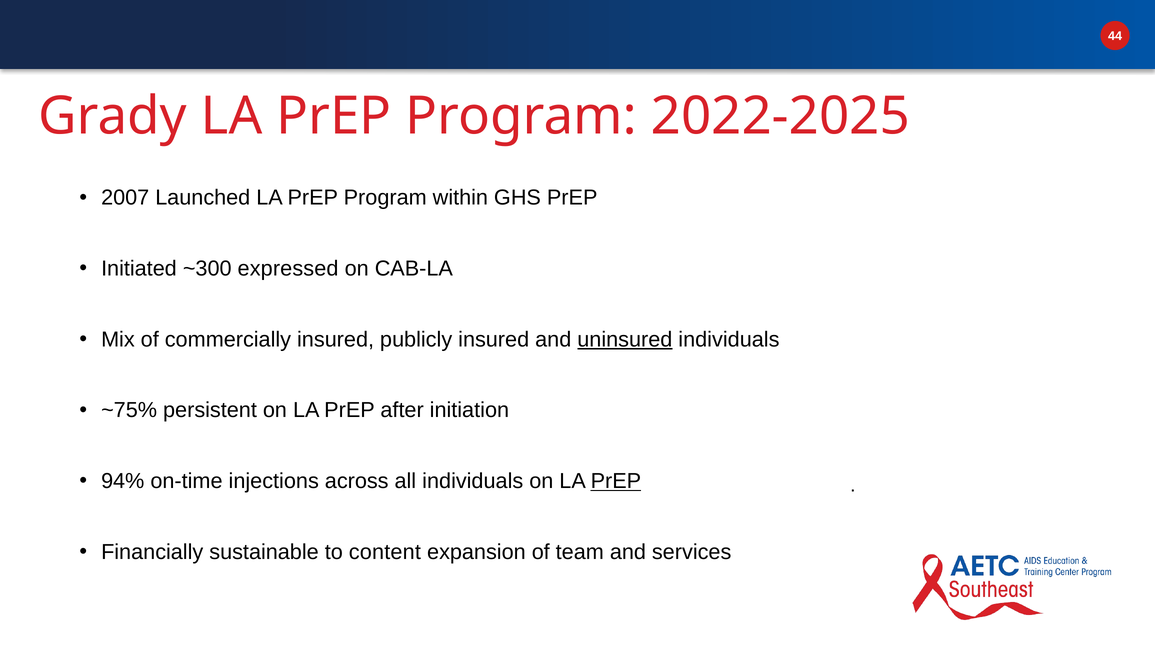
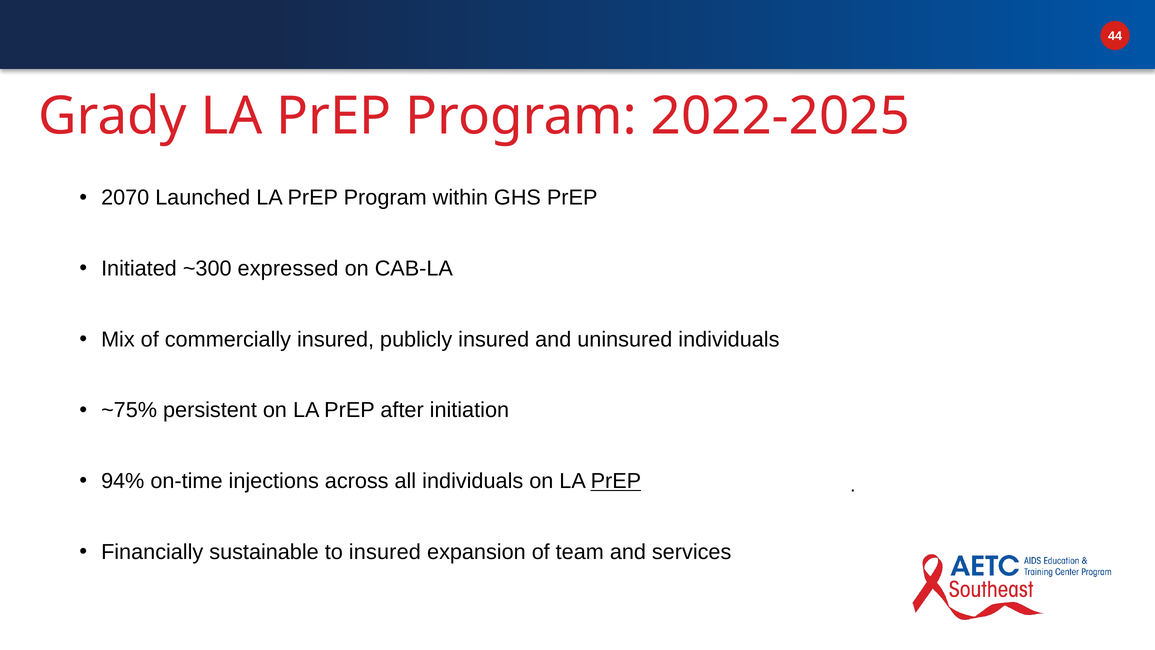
2007: 2007 -> 2070
uninsured underline: present -> none
to content: content -> insured
